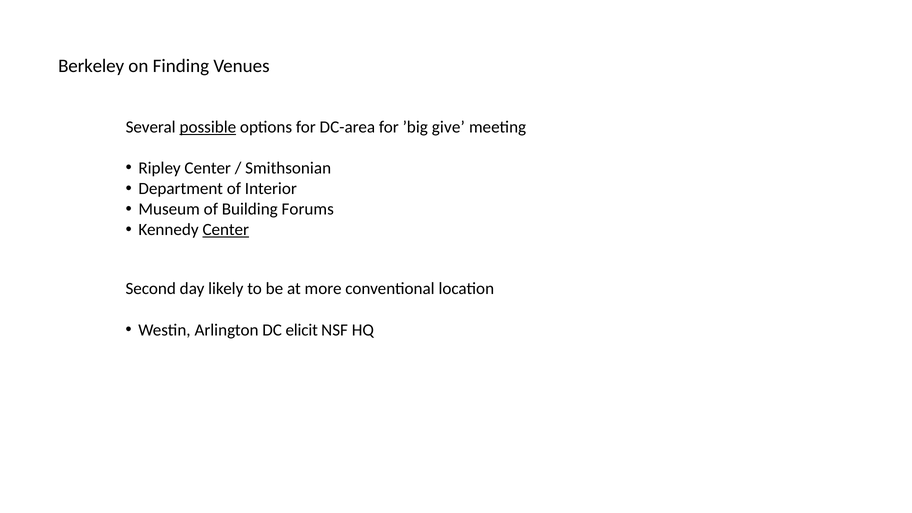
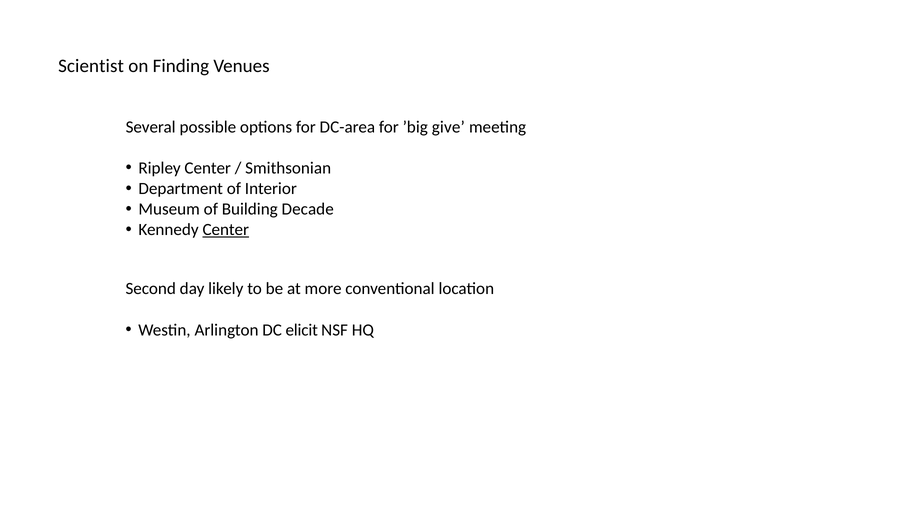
Berkeley: Berkeley -> Scientist
possible underline: present -> none
Forums: Forums -> Decade
